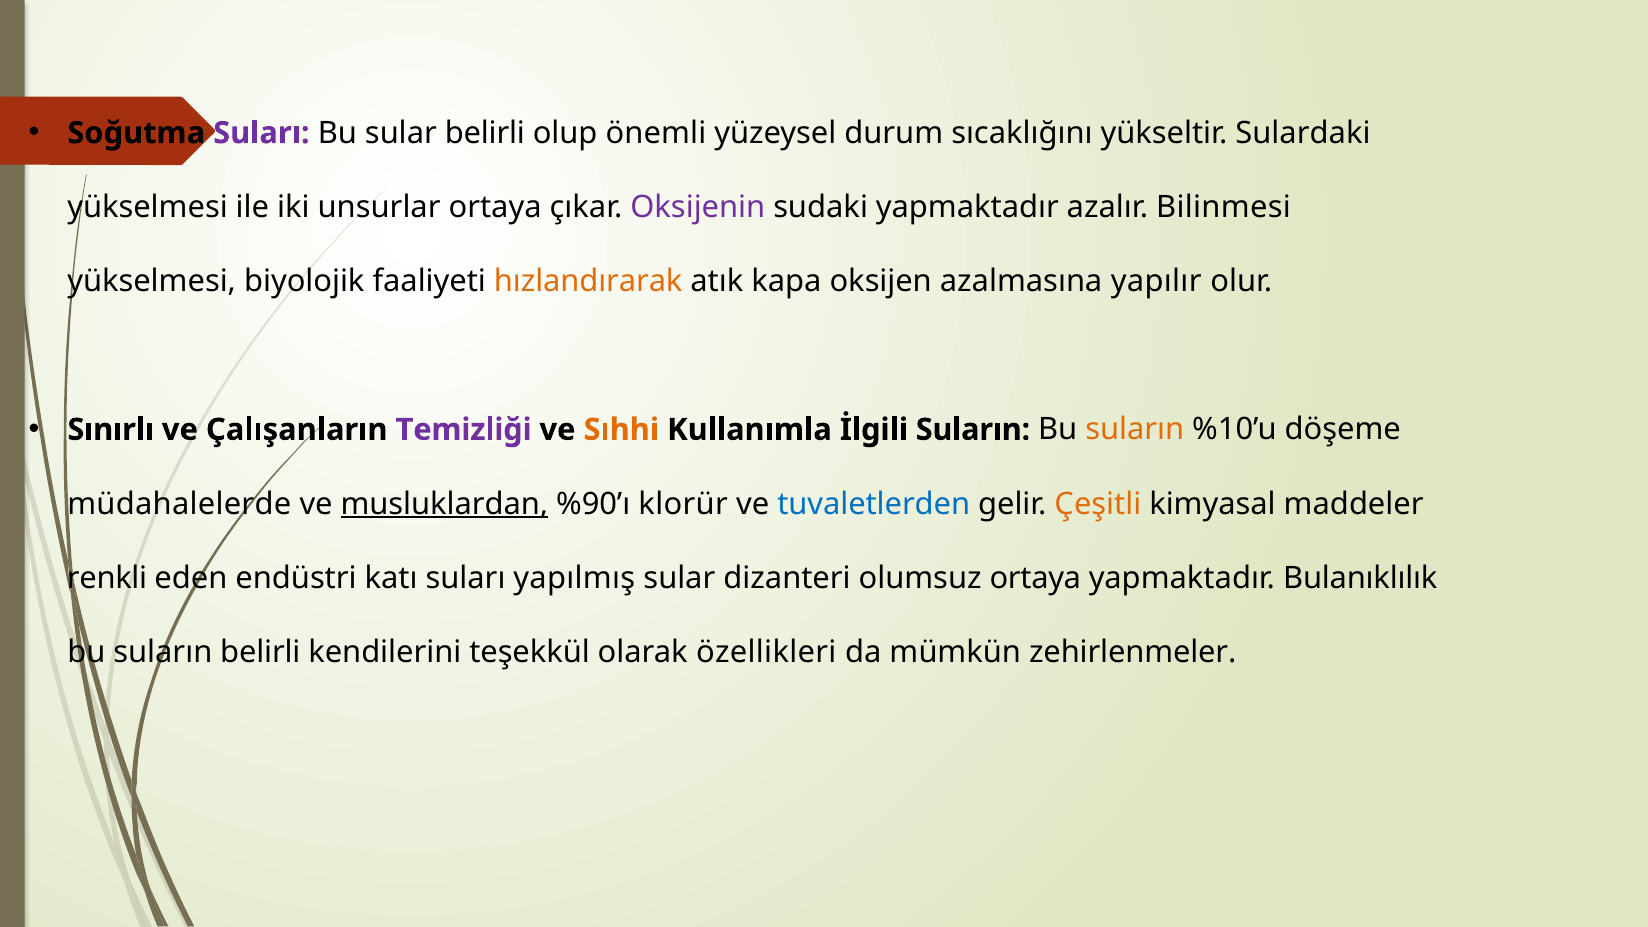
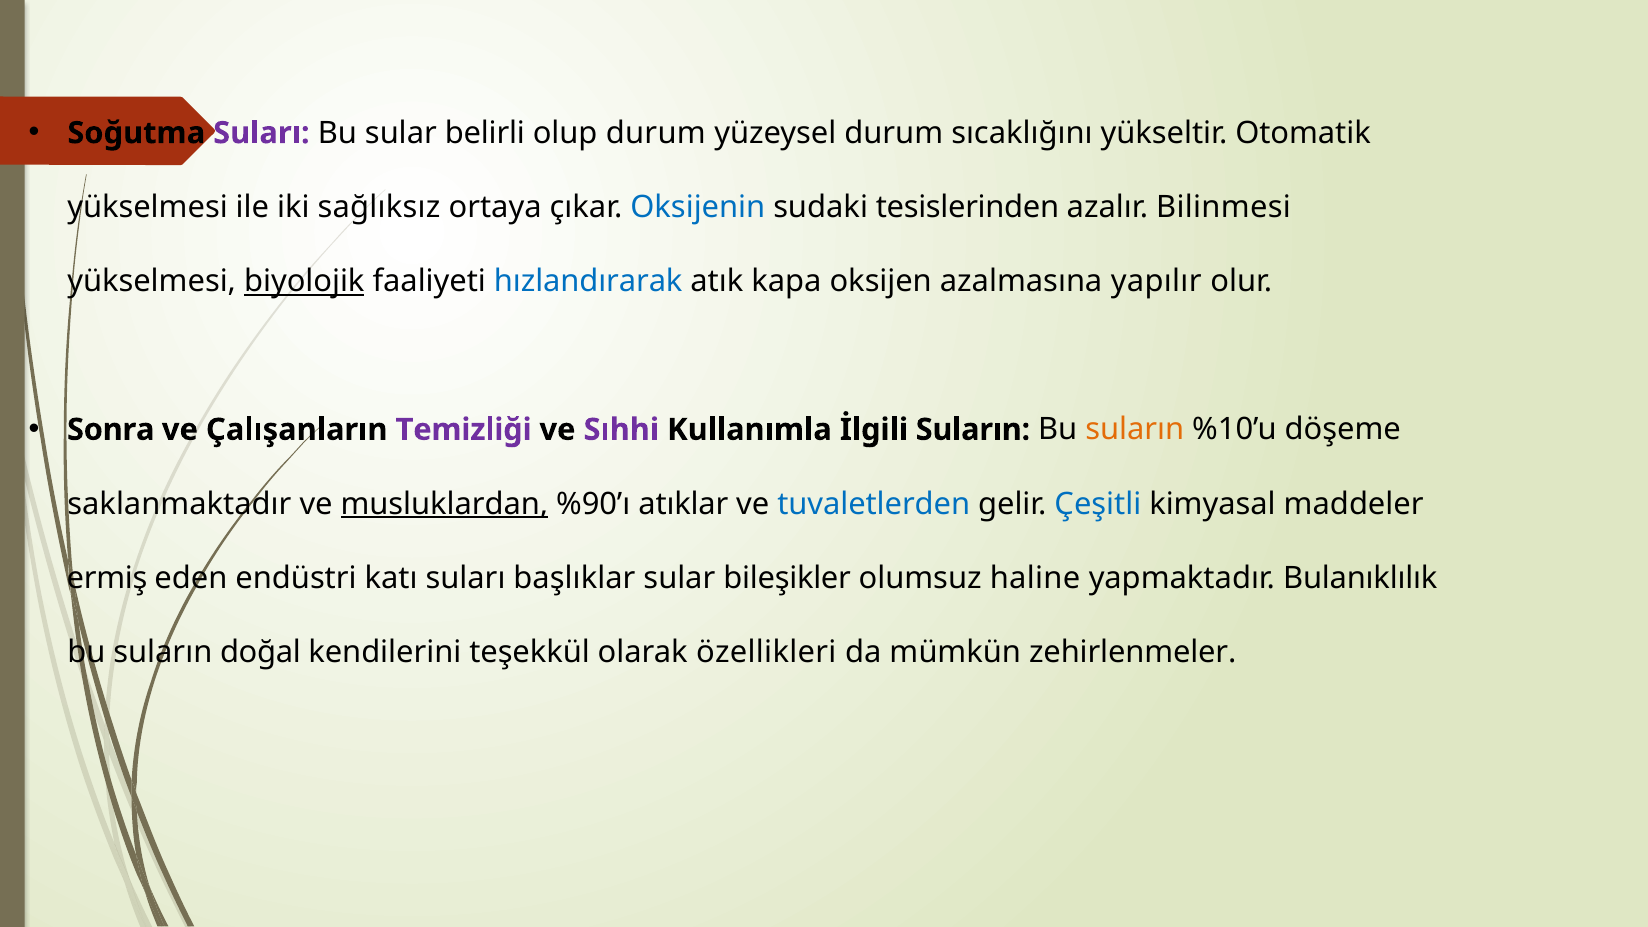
olup önemli: önemli -> durum
Sulardaki: Sulardaki -> Otomatik
unsurlar: unsurlar -> sağlıksız
Oksijenin colour: purple -> blue
sudaki yapmaktadır: yapmaktadır -> tesislerinden
biyolojik underline: none -> present
hızlandırarak colour: orange -> blue
Sınırlı: Sınırlı -> Sonra
Sıhhi colour: orange -> purple
müdahalelerde: müdahalelerde -> saklanmaktadır
klorür: klorür -> atıklar
Çeşitli colour: orange -> blue
renkli: renkli -> ermiş
yapılmış: yapılmış -> başlıklar
dizanteri: dizanteri -> bileşikler
olumsuz ortaya: ortaya -> haline
suların belirli: belirli -> doğal
